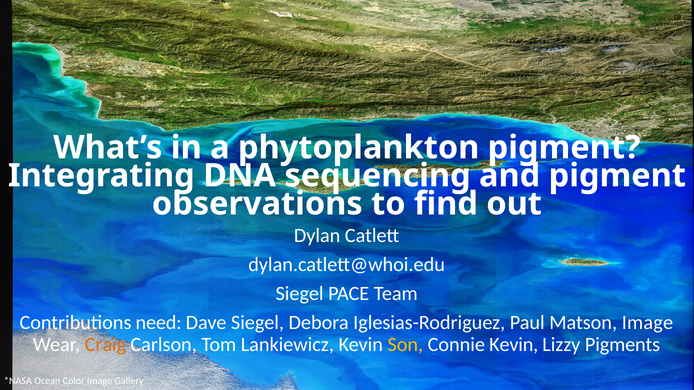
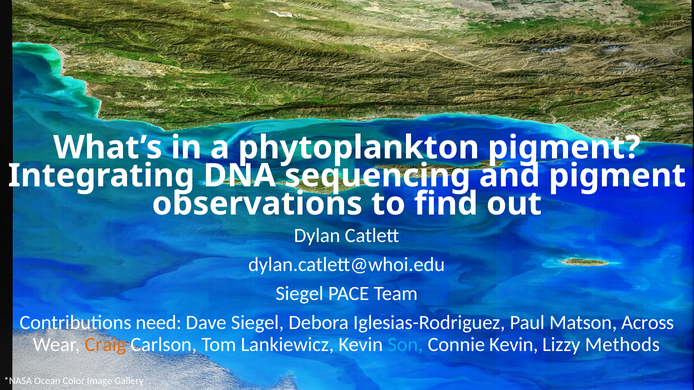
Matson Image: Image -> Across
Son colour: yellow -> light blue
Pigments: Pigments -> Methods
